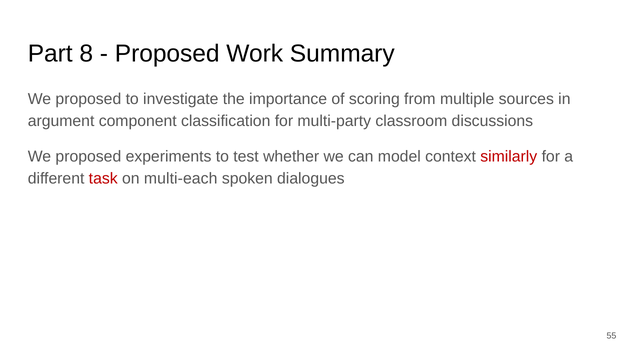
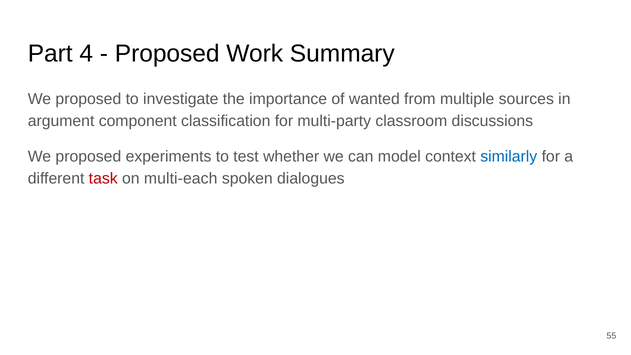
8: 8 -> 4
scoring: scoring -> wanted
similarly colour: red -> blue
